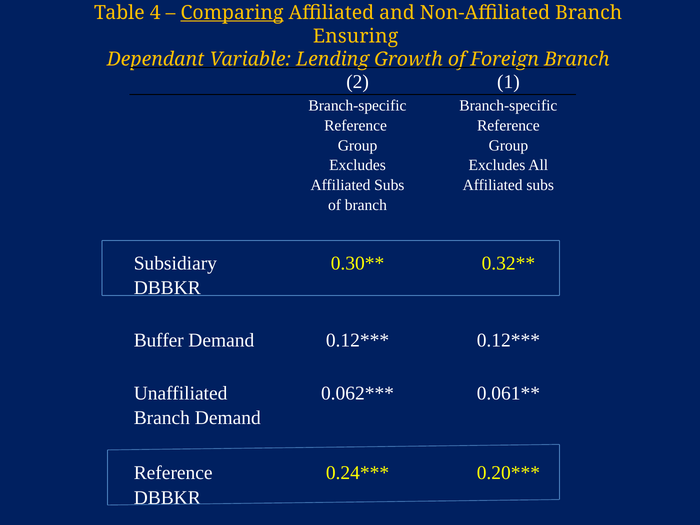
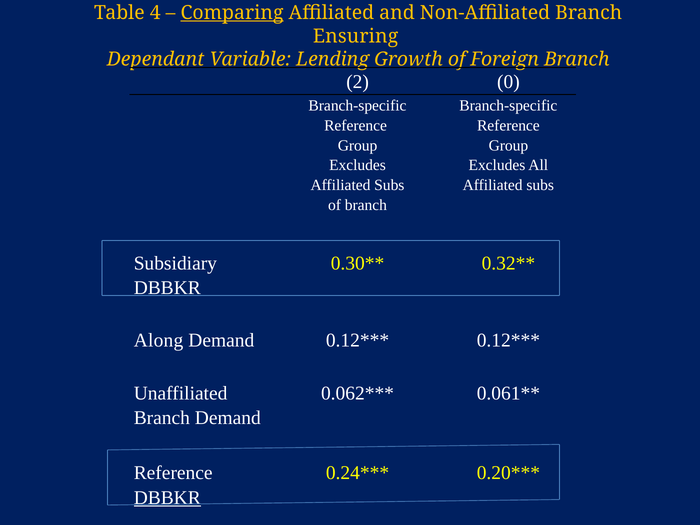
1: 1 -> 0
Buffer: Buffer -> Along
DBBKR at (167, 498) underline: none -> present
